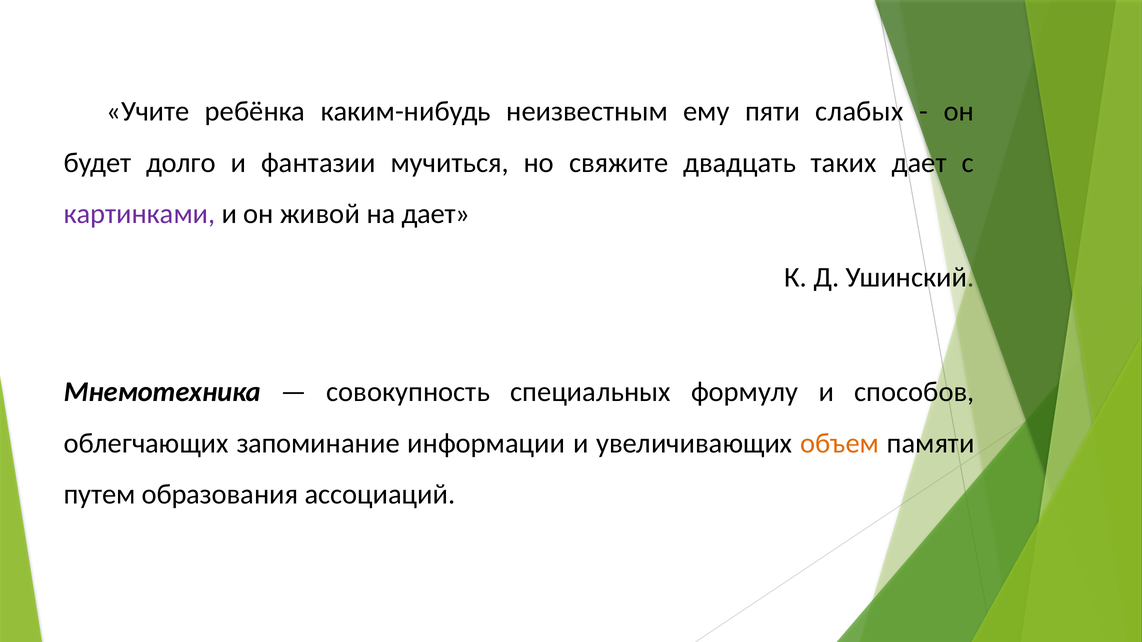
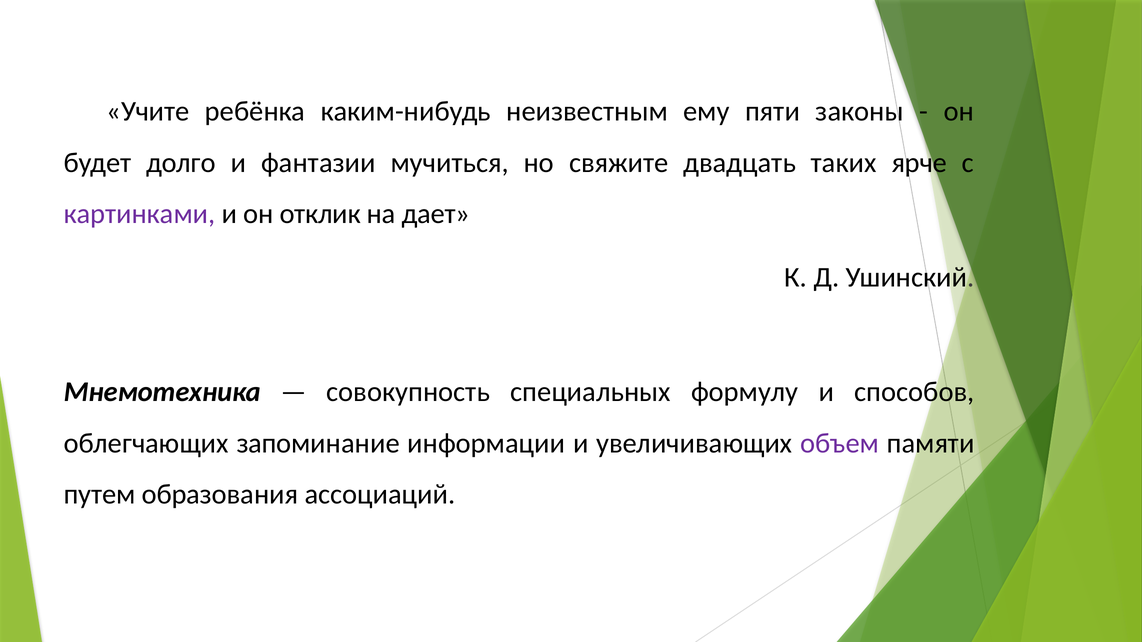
слабых: слабых -> законы
таких дает: дает -> ярче
живой: живой -> отклик
объем colour: orange -> purple
